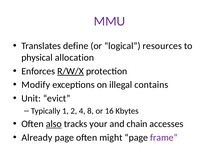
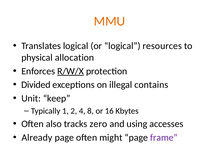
MMU colour: purple -> orange
Translates define: define -> logical
Modify: Modify -> Divided
evict: evict -> keep
also underline: present -> none
your: your -> zero
chain: chain -> using
